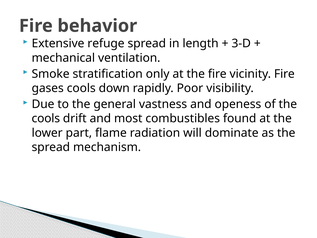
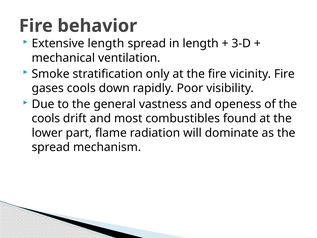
Extensive refuge: refuge -> length
